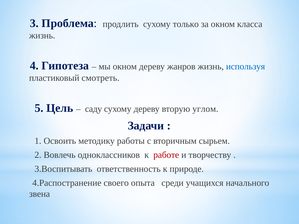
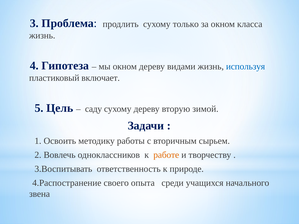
жанров: жанров -> видами
смотреть: смотреть -> включает
углом: углом -> зимой
работе colour: red -> orange
